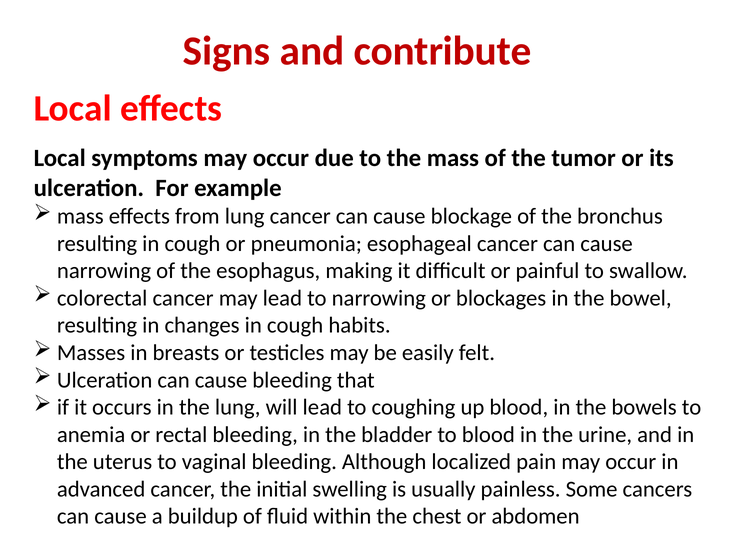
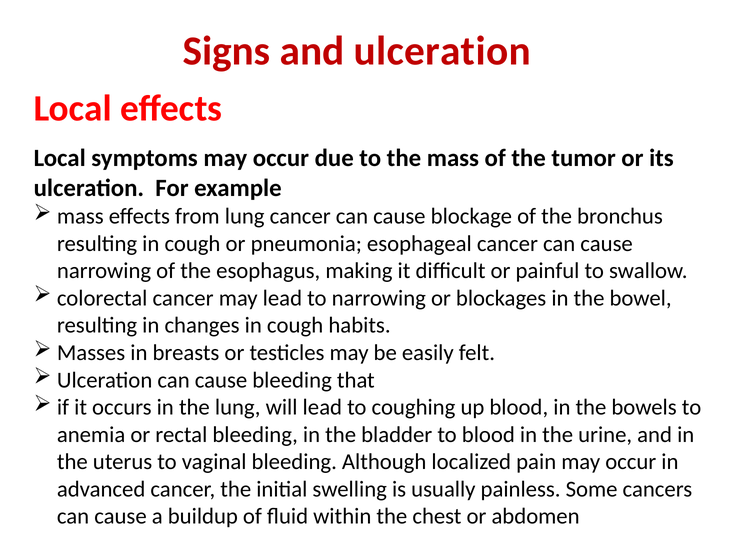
and contribute: contribute -> ulceration
